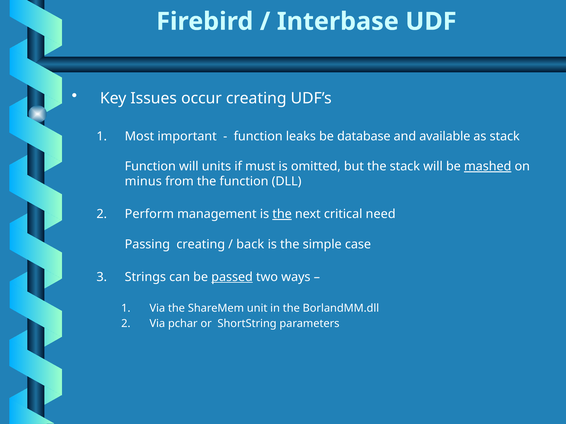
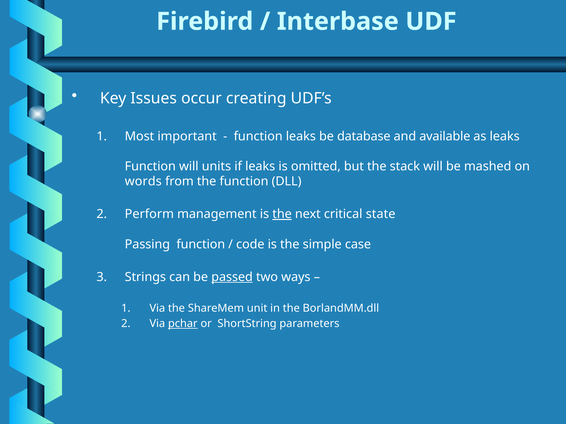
as stack: stack -> leaks
if must: must -> leaks
mashed underline: present -> none
minus: minus -> words
need: need -> state
Passing creating: creating -> function
back: back -> code
pchar underline: none -> present
